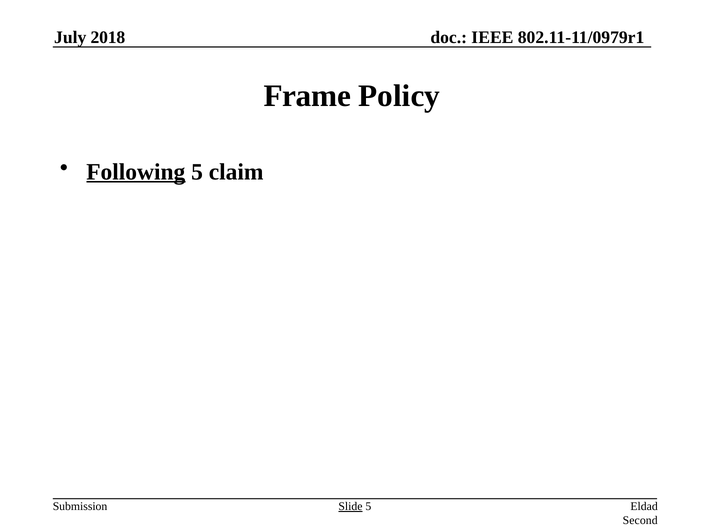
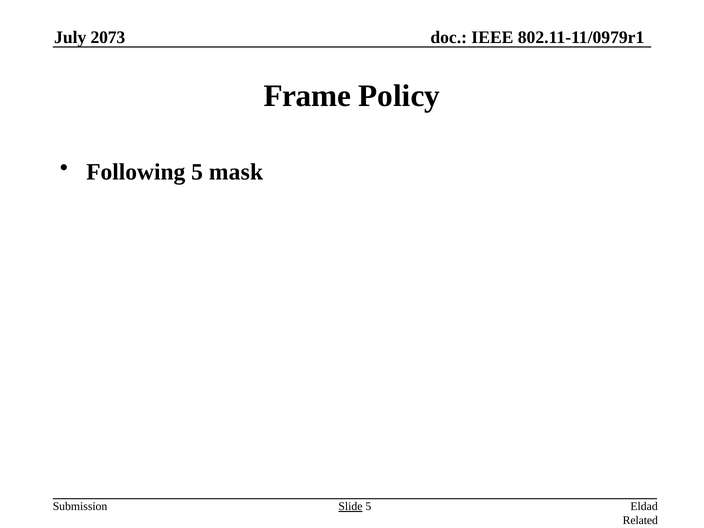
2018: 2018 -> 2073
Following underline: present -> none
claim: claim -> mask
Second: Second -> Related
